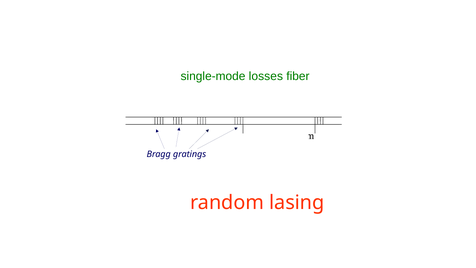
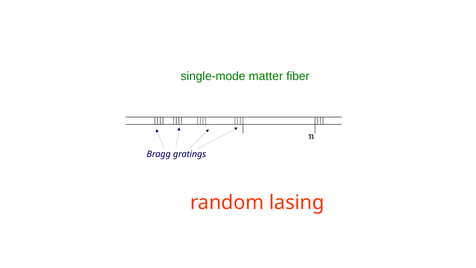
losses: losses -> matter
